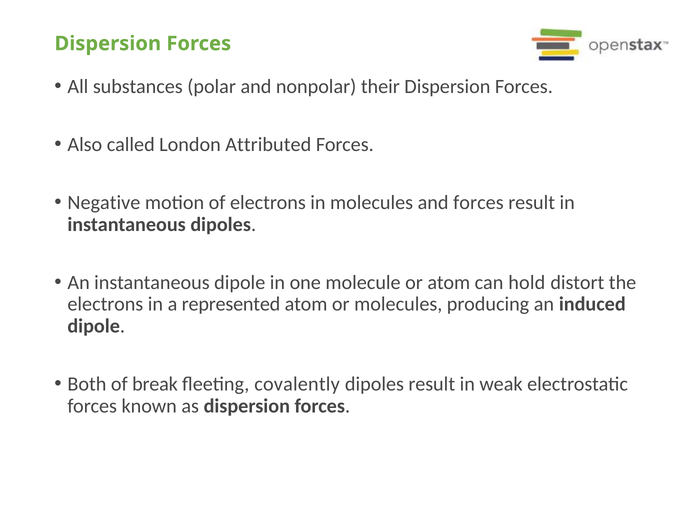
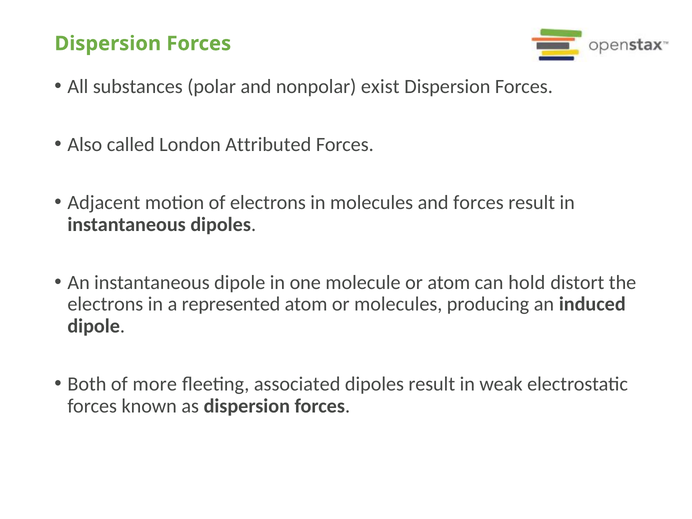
their: their -> exist
Negative: Negative -> Adjacent
break: break -> more
covalently: covalently -> associated
